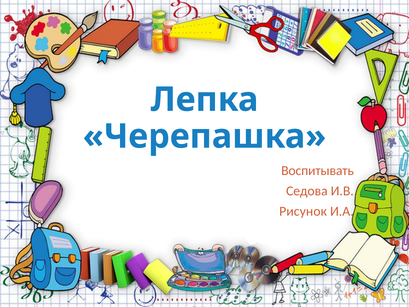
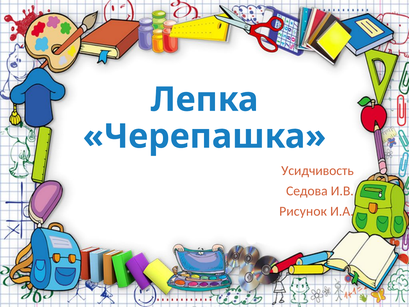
Воспитывать: Воспитывать -> Усидчивость
